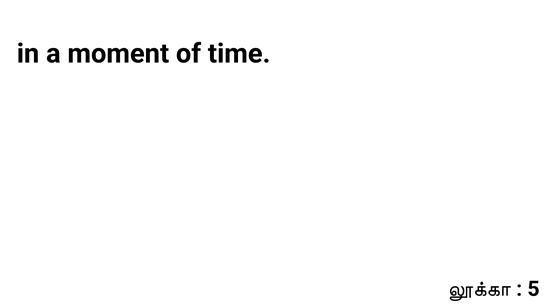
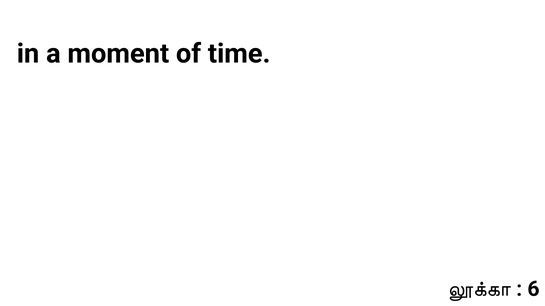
5: 5 -> 6
